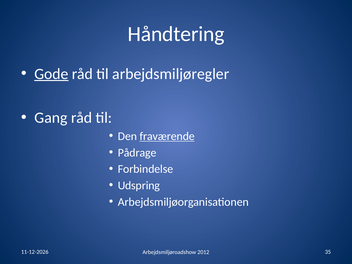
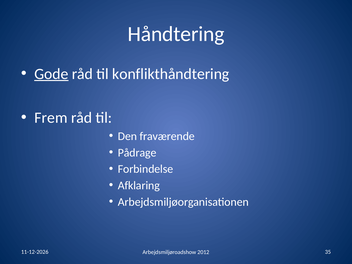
arbejdsmiljøregler: arbejdsmiljøregler -> konflikthåndtering
Gang: Gang -> Frem
fraværende underline: present -> none
Udspring: Udspring -> Afklaring
